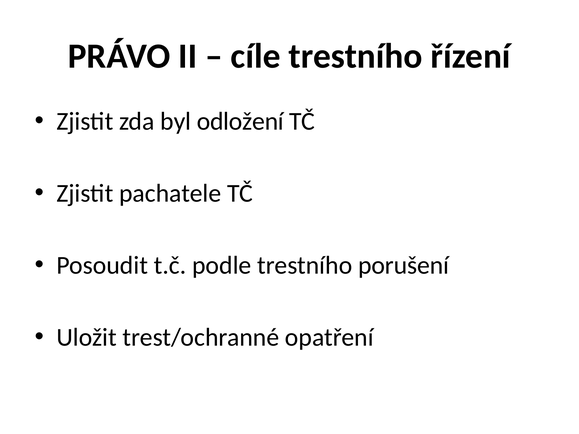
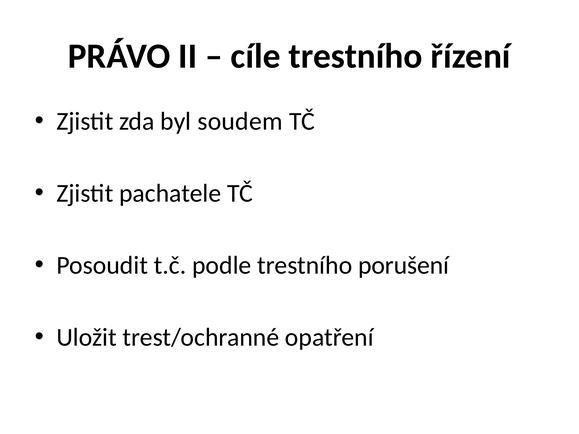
odložení: odložení -> soudem
